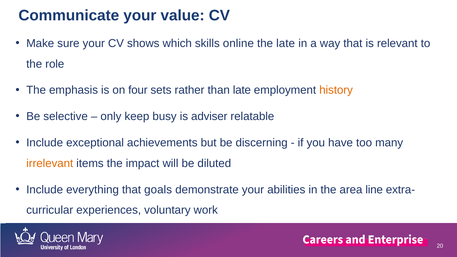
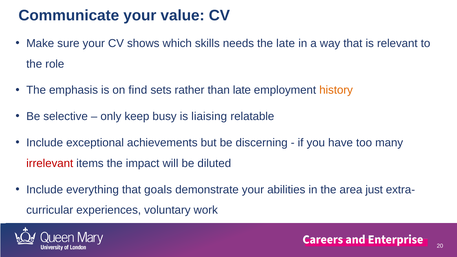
online: online -> needs
four: four -> find
adviser: adviser -> liaising
irrelevant colour: orange -> red
line: line -> just
